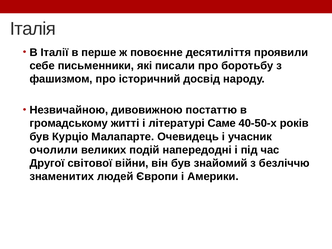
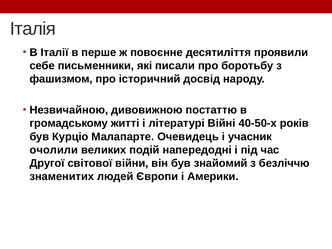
Саме: Саме -> Війні
